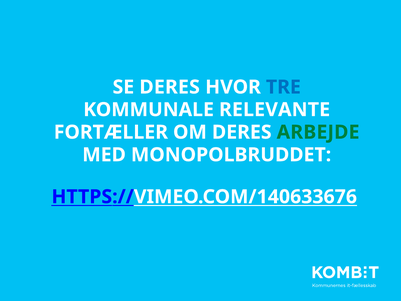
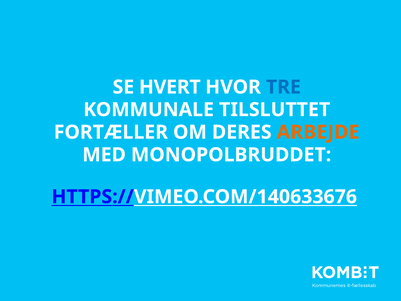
SE DERES: DERES -> HVERT
RELEVANTE: RELEVANTE -> TILSLUTTET
ARBEJDE colour: green -> orange
